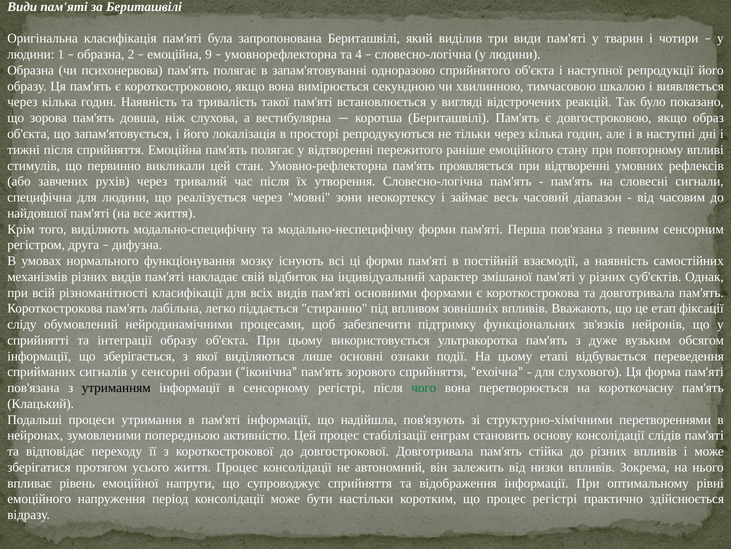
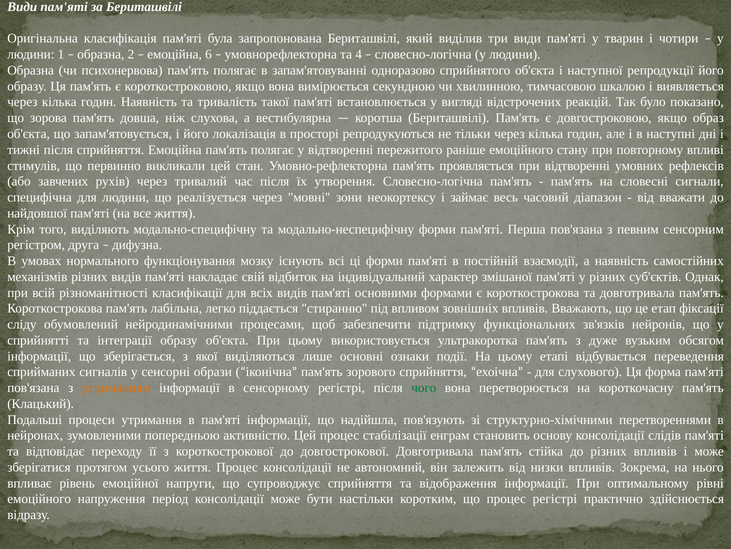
9: 9 -> 6
часовим: часовим -> вважати
утриманням colour: black -> orange
